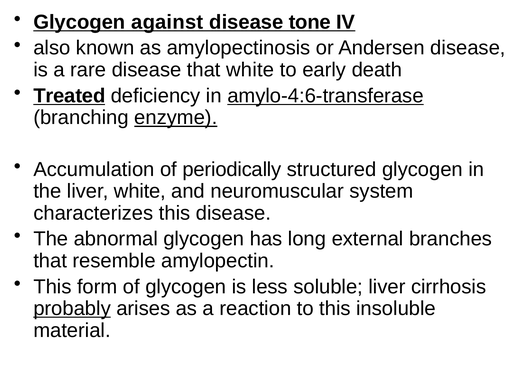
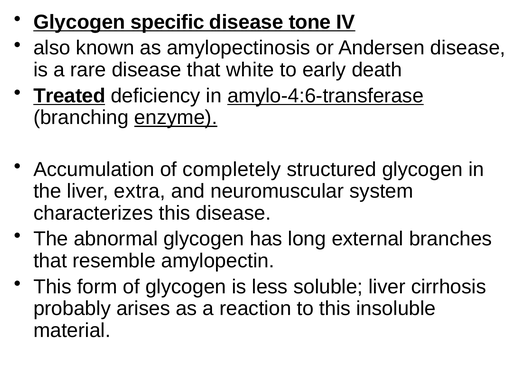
against: against -> specific
periodically: periodically -> completely
liver white: white -> extra
probably underline: present -> none
